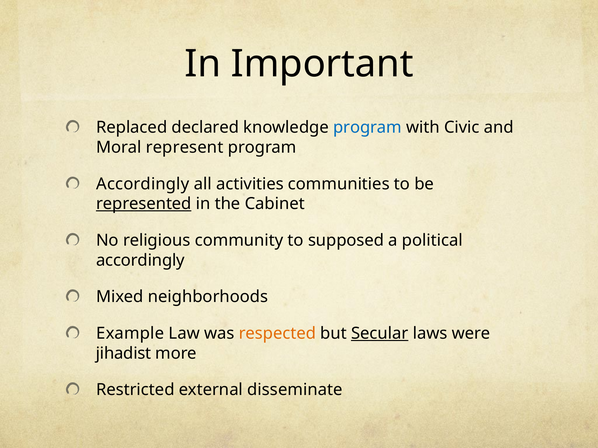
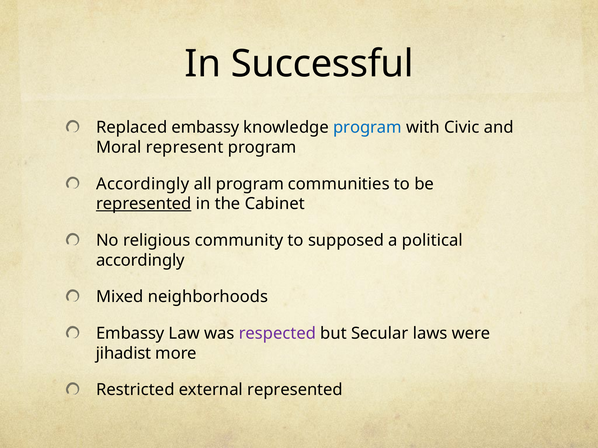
Important: Important -> Successful
Replaced declared: declared -> embassy
all activities: activities -> program
Example at (130, 334): Example -> Embassy
respected colour: orange -> purple
Secular underline: present -> none
external disseminate: disseminate -> represented
